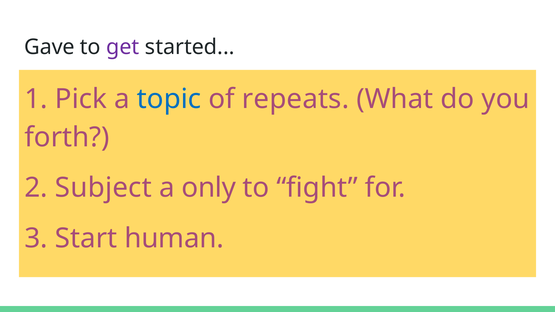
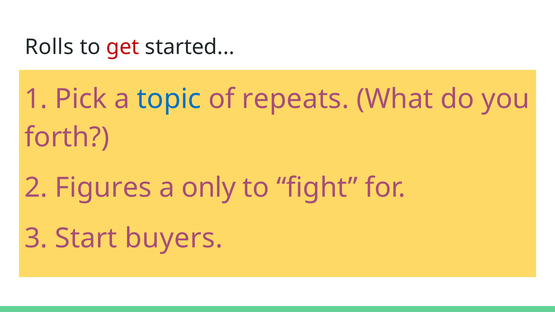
Gave: Gave -> Rolls
get colour: purple -> red
Subject: Subject -> Figures
human: human -> buyers
